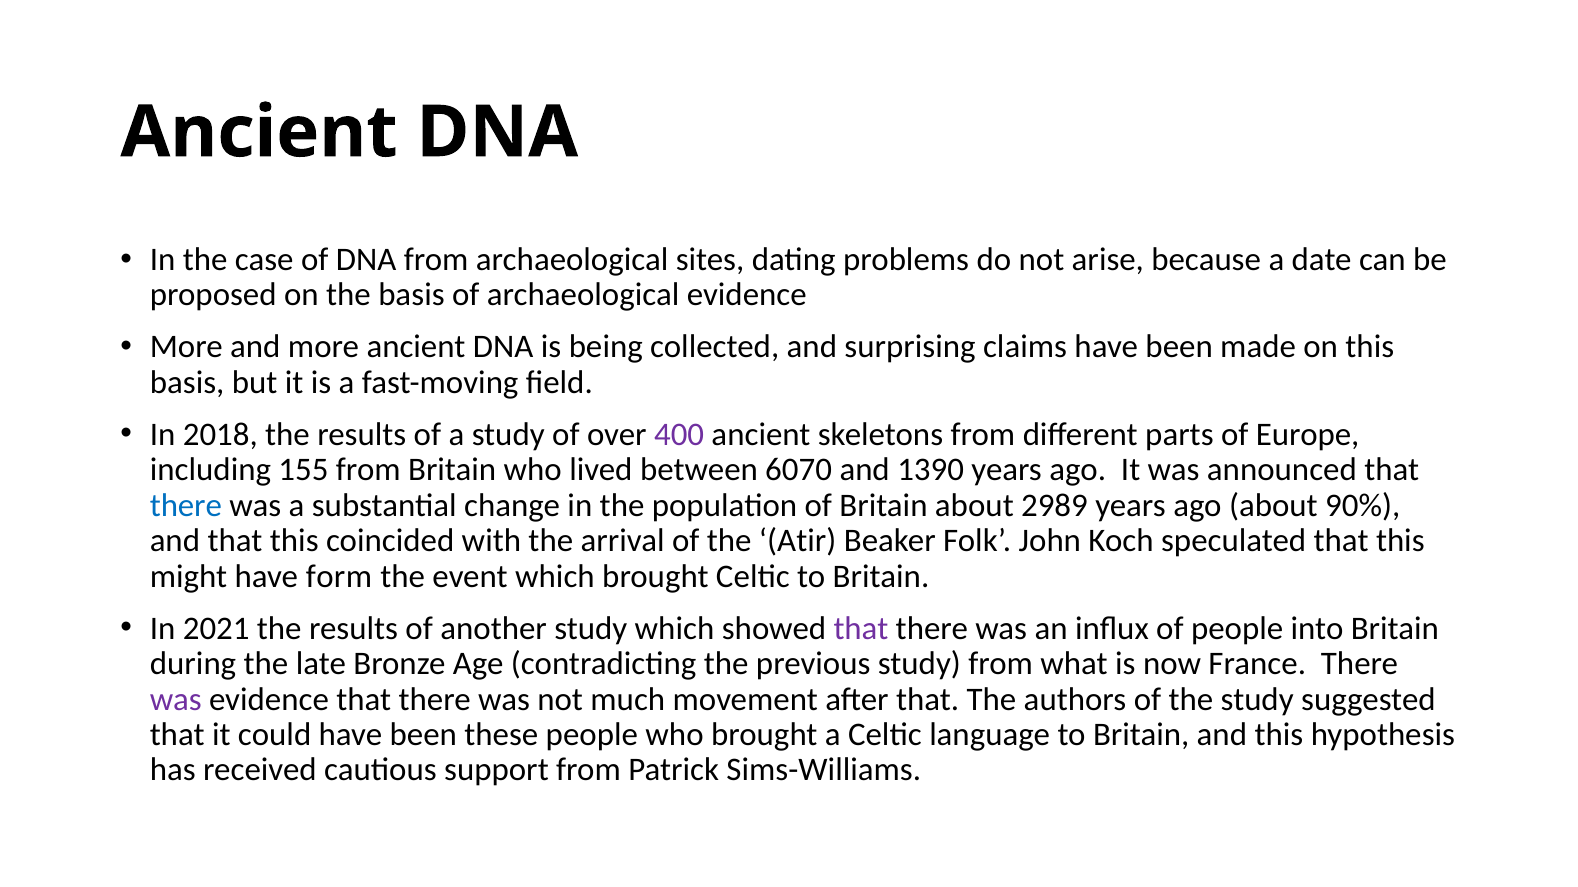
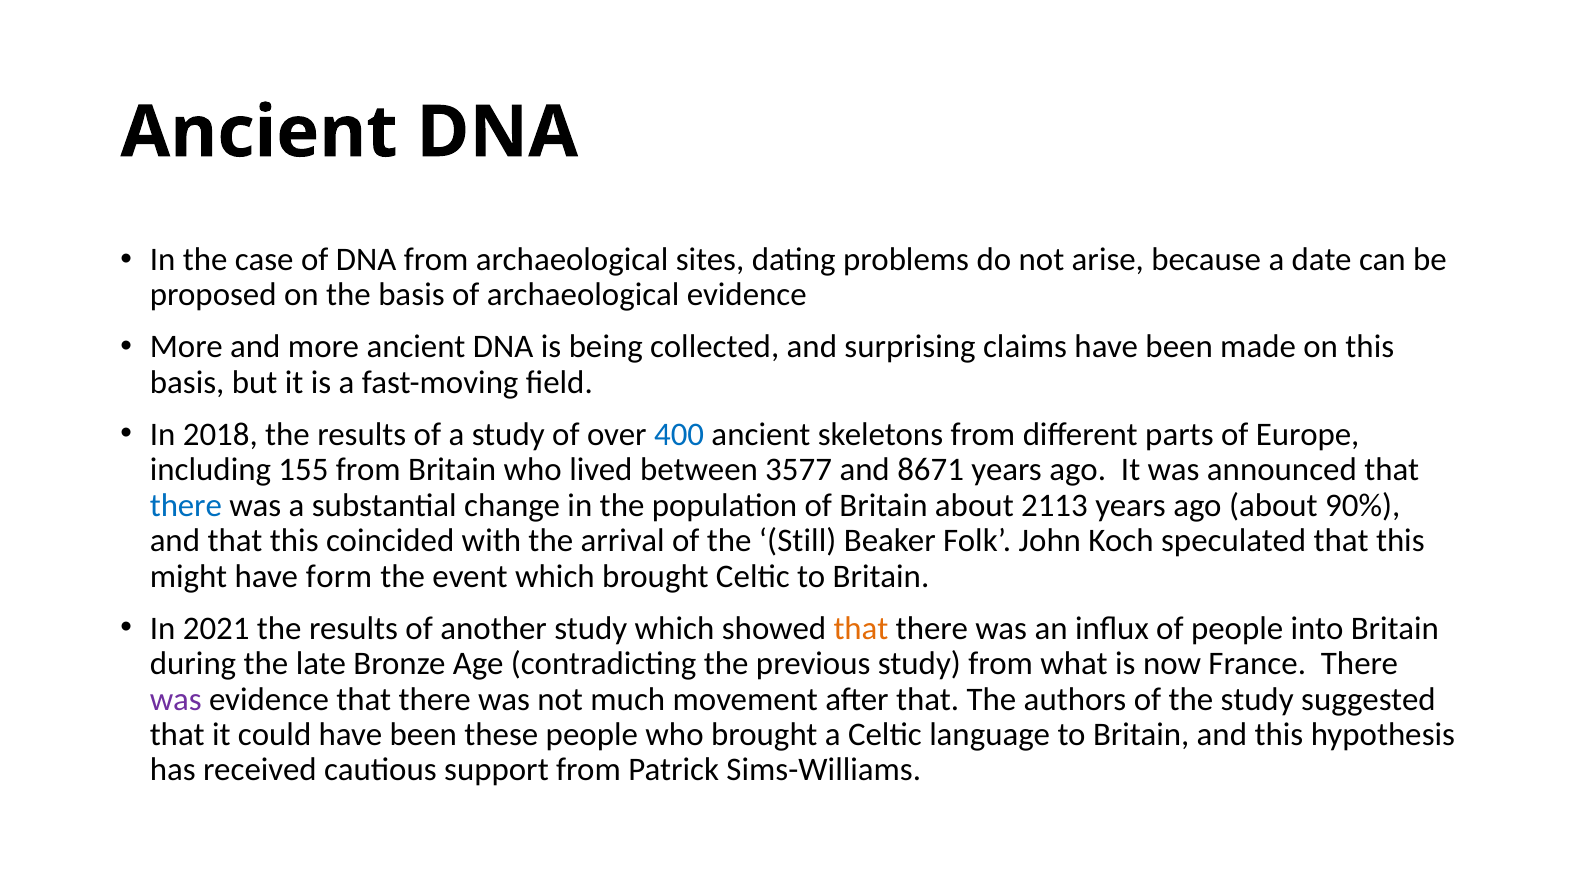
400 colour: purple -> blue
6070: 6070 -> 3577
1390: 1390 -> 8671
2989: 2989 -> 2113
Atir: Atir -> Still
that at (861, 629) colour: purple -> orange
